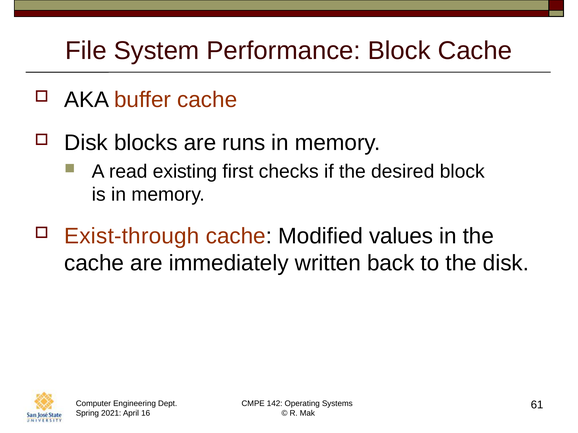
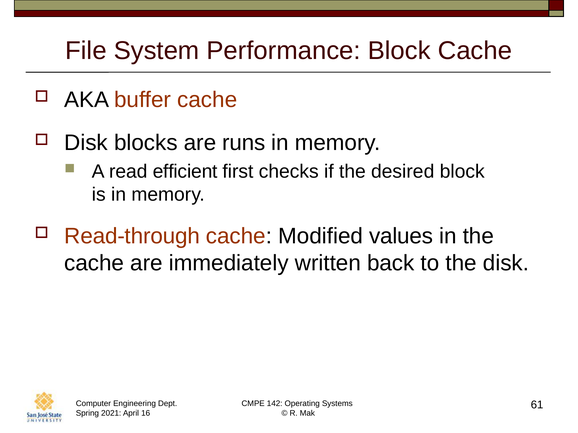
existing: existing -> efficient
Exist-through: Exist-through -> Read-through
